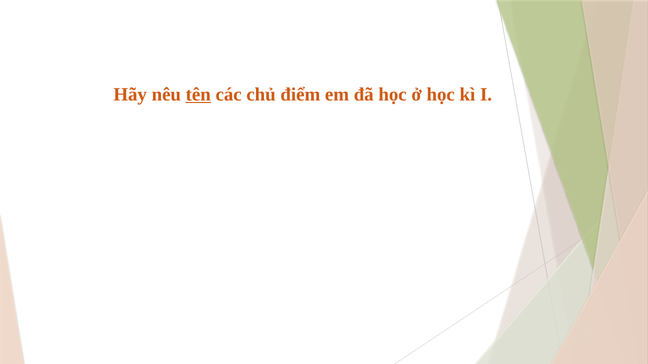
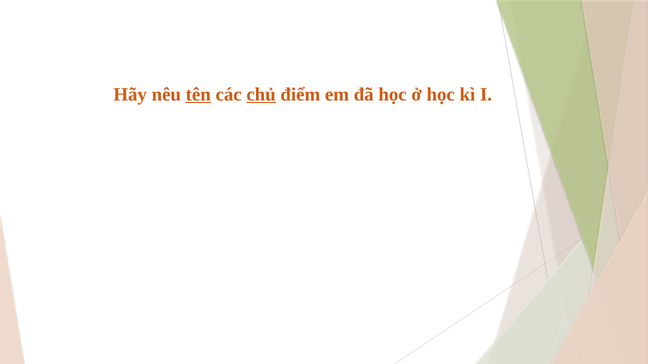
chủ underline: none -> present
